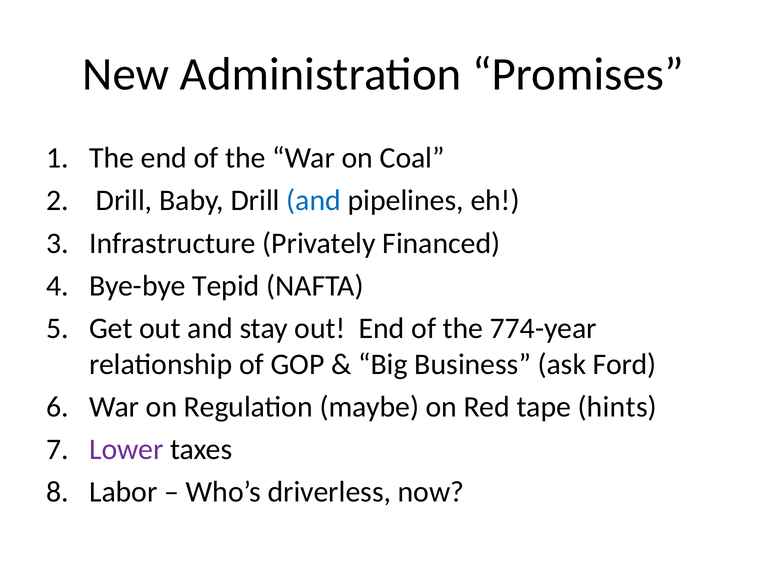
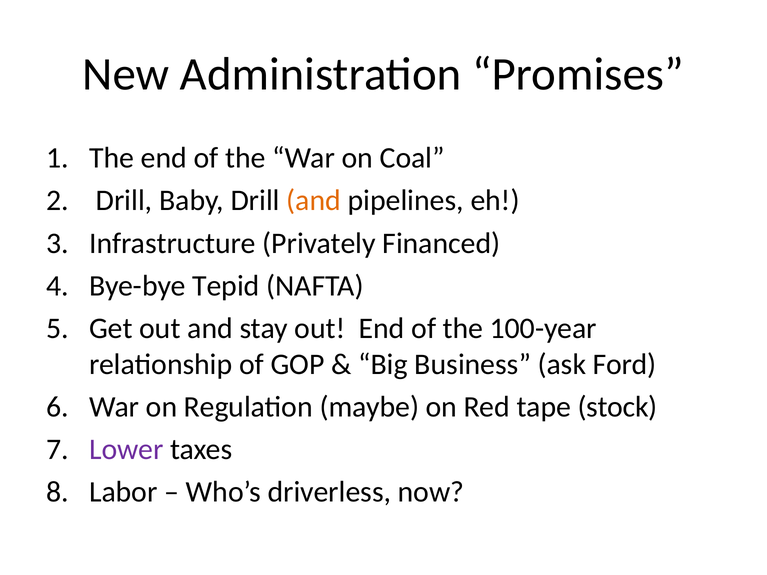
and at (314, 201) colour: blue -> orange
774-year: 774-year -> 100-year
hints: hints -> stock
